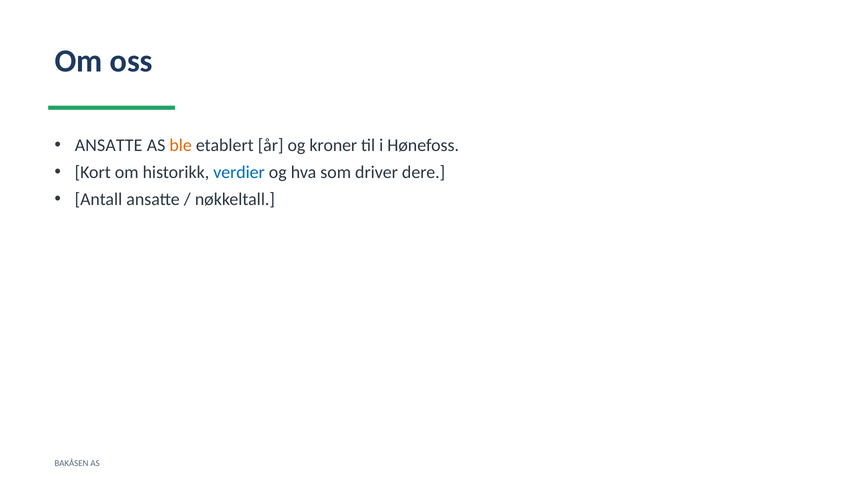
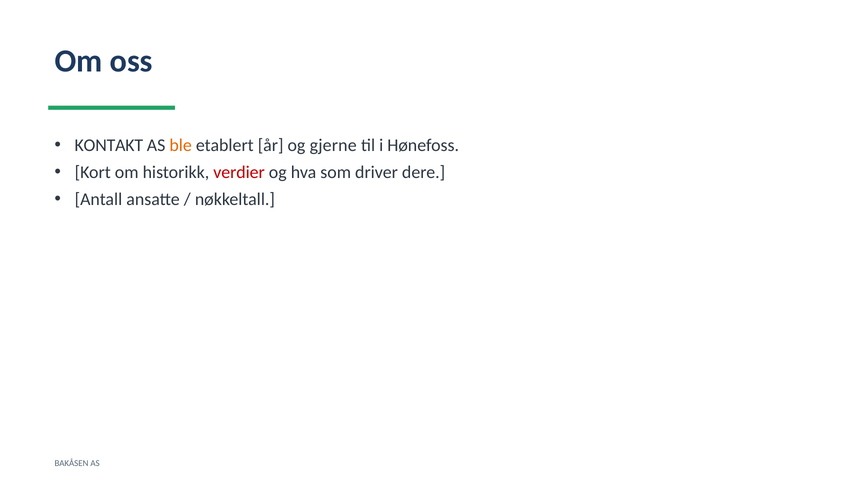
ANSATTE at (109, 145): ANSATTE -> KONTAKT
kroner: kroner -> gjerne
verdier colour: blue -> red
